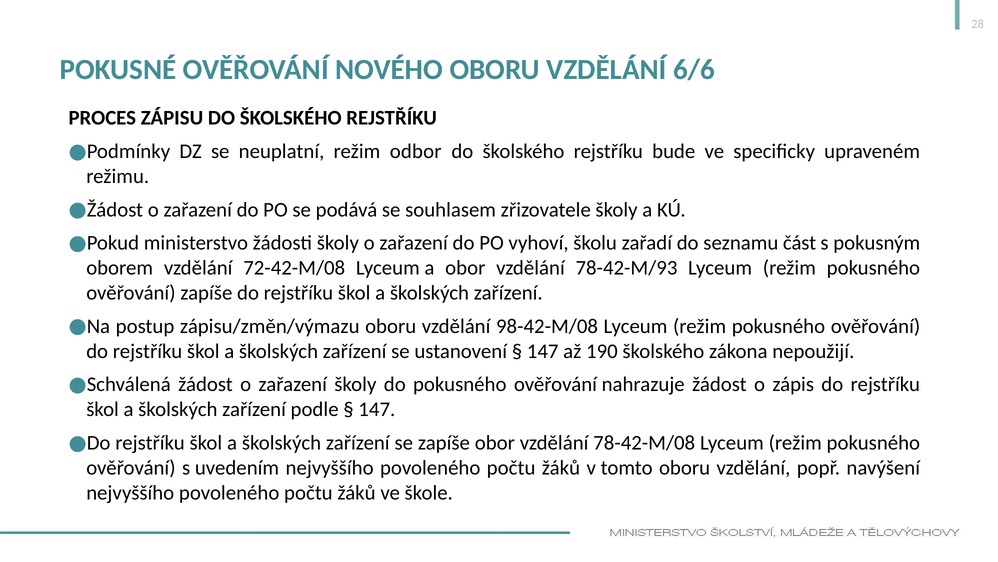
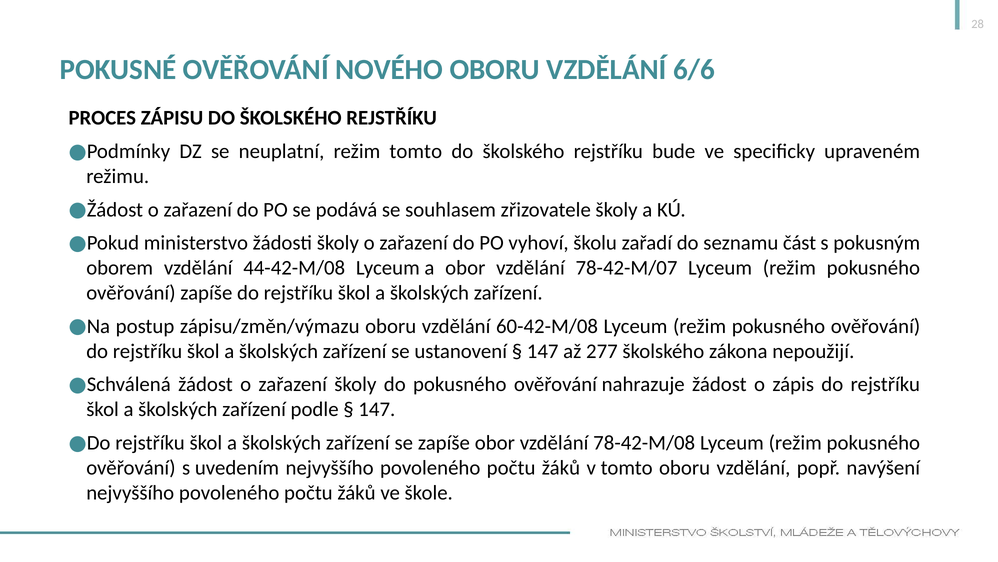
režim odbor: odbor -> tomto
72-42-M/08: 72-42-M/08 -> 44-42-M/08
78-42-M/93: 78-42-M/93 -> 78-42-M/07
98-42-M/08: 98-42-M/08 -> 60-42-M/08
190: 190 -> 277
